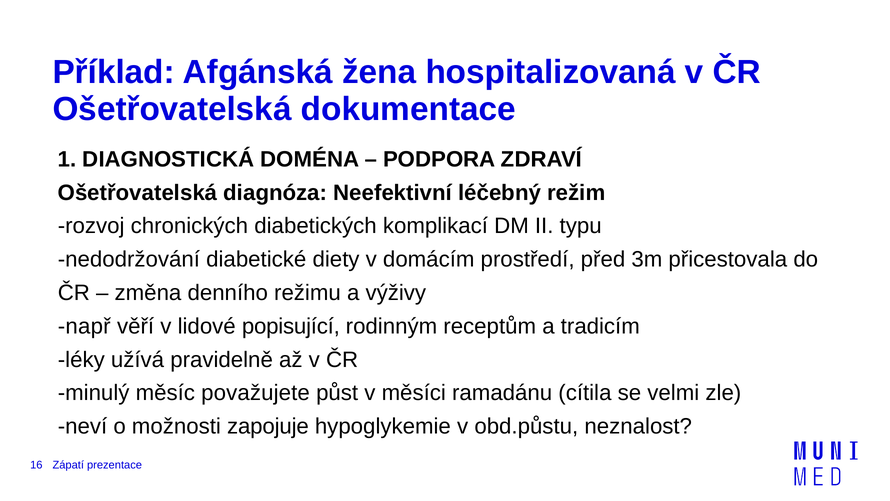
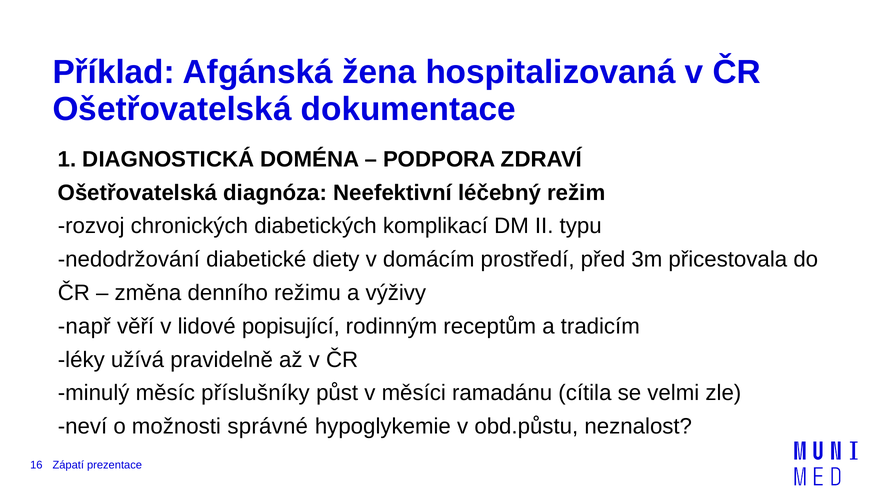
považujete: považujete -> příslušníky
zapojuje: zapojuje -> správné
